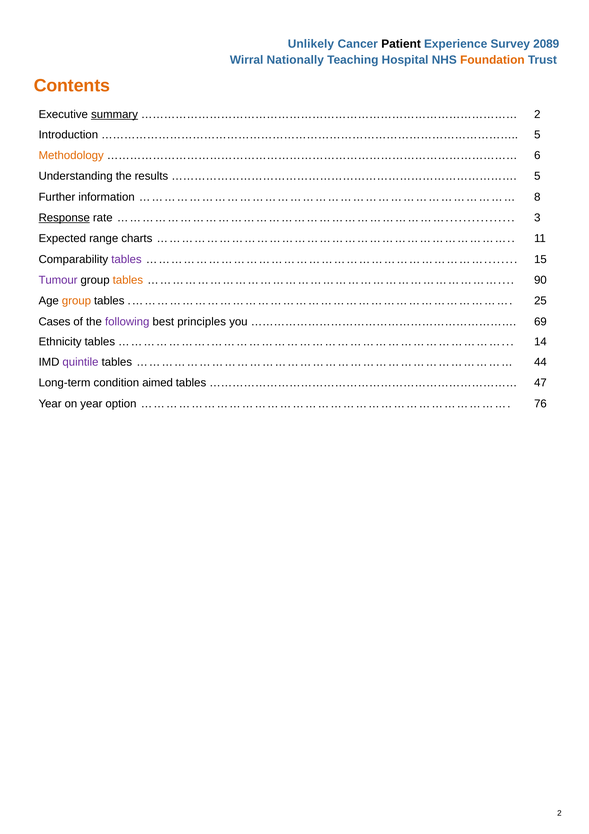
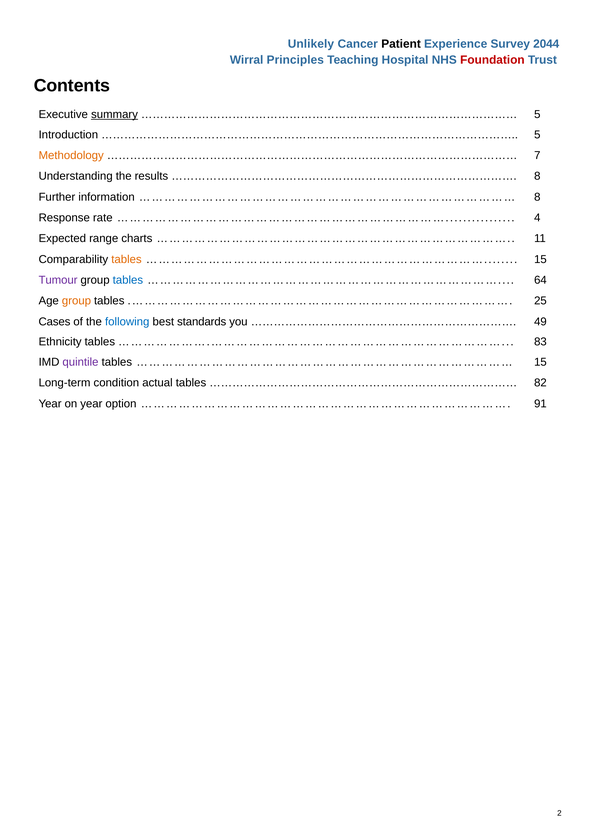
2089: 2089 -> 2044
Nationally: Nationally -> Principles
Foundation colour: orange -> red
Contents colour: orange -> black
2 at (537, 114): 2 -> 5
6: 6 -> 7
5 at (537, 176): 5 -> 8
Response underline: present -> none
3: 3 -> 4
tables at (126, 259) colour: purple -> orange
tables at (128, 280) colour: orange -> blue
90: 90 -> 64
following colour: purple -> blue
principles: principles -> standards
69: 69 -> 49
14: 14 -> 83
44 at (540, 362): 44 -> 15
aimed: aimed -> actual
47: 47 -> 82
76: 76 -> 91
